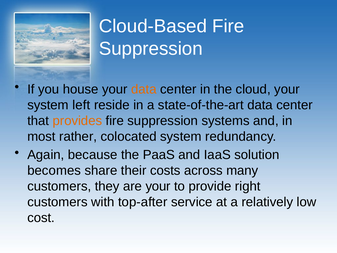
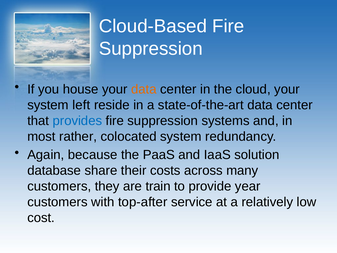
provides colour: orange -> blue
becomes: becomes -> database
are your: your -> train
right: right -> year
